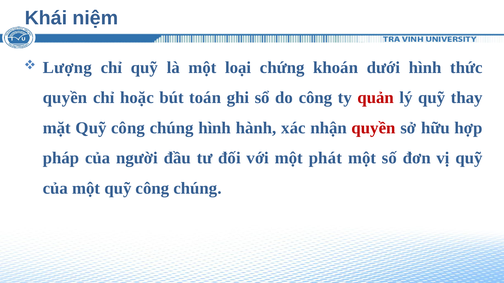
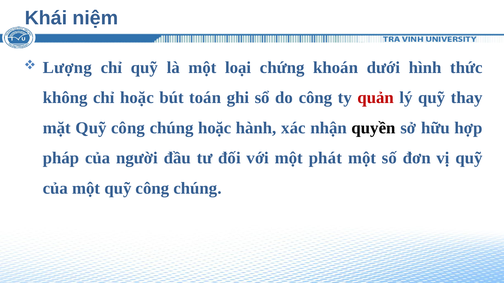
quyền at (65, 98): quyền -> không
chúng hình: hình -> hoặc
quyền at (374, 128) colour: red -> black
